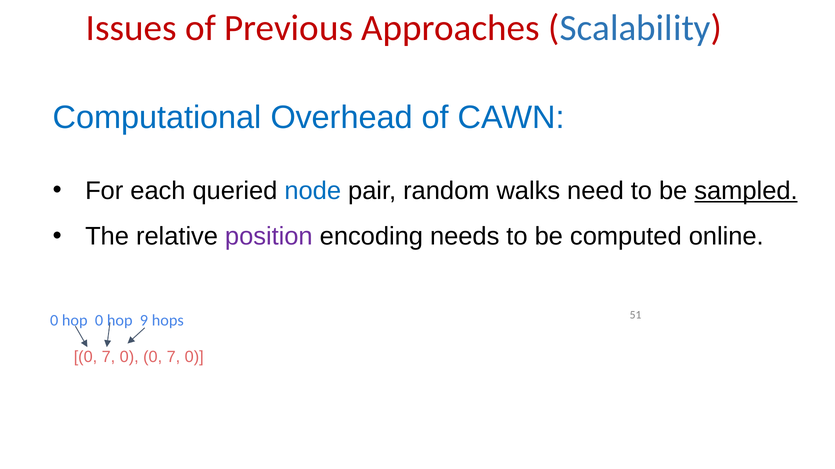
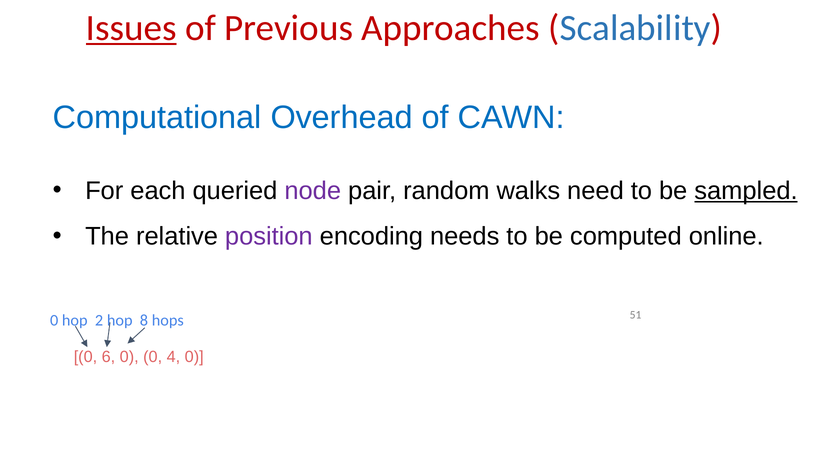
Issues underline: none -> present
node colour: blue -> purple
hop 0: 0 -> 2
9: 9 -> 8
7 at (108, 358): 7 -> 6
0 0 7: 7 -> 4
